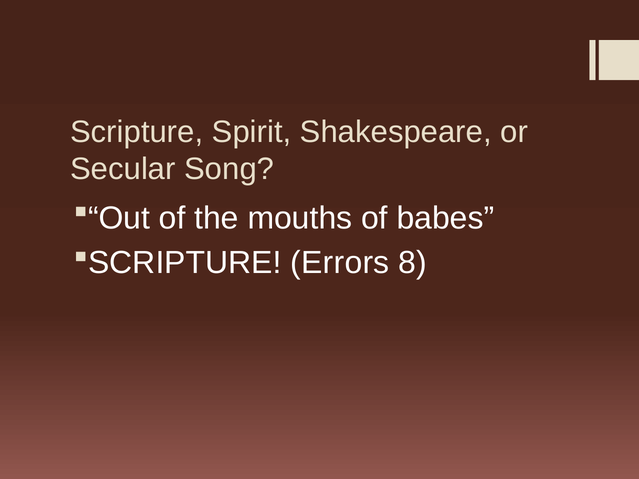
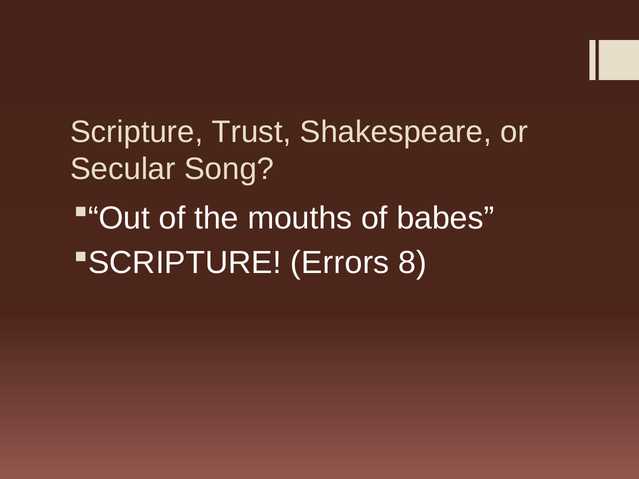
Spirit: Spirit -> Trust
